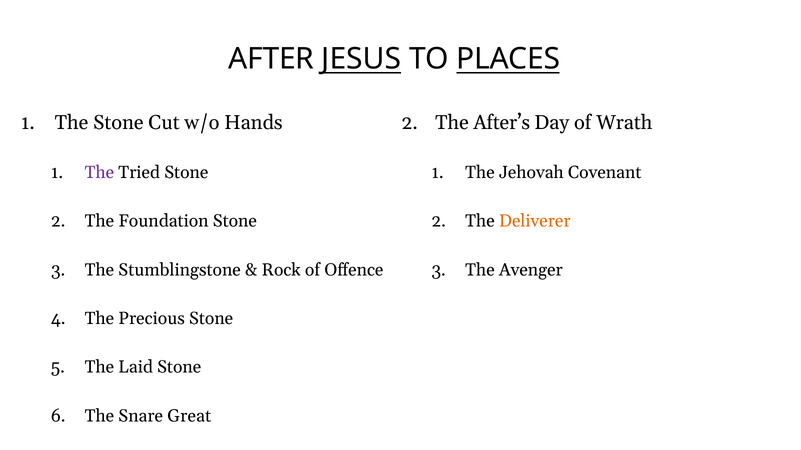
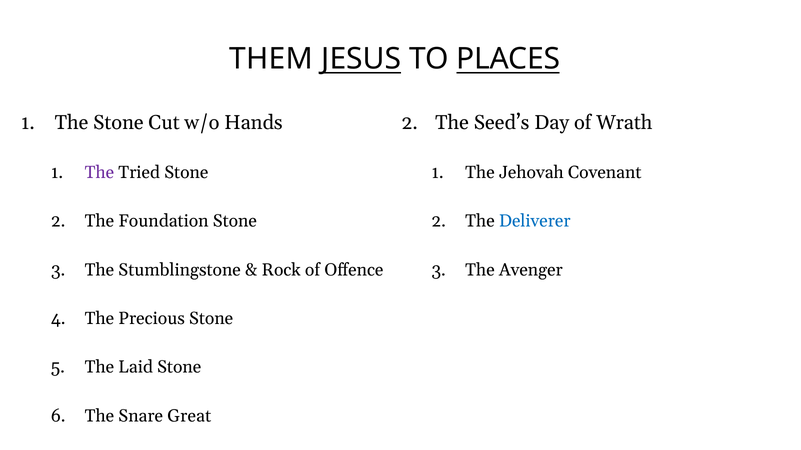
AFTER: AFTER -> THEM
After’s: After’s -> Seed’s
Deliverer colour: orange -> blue
